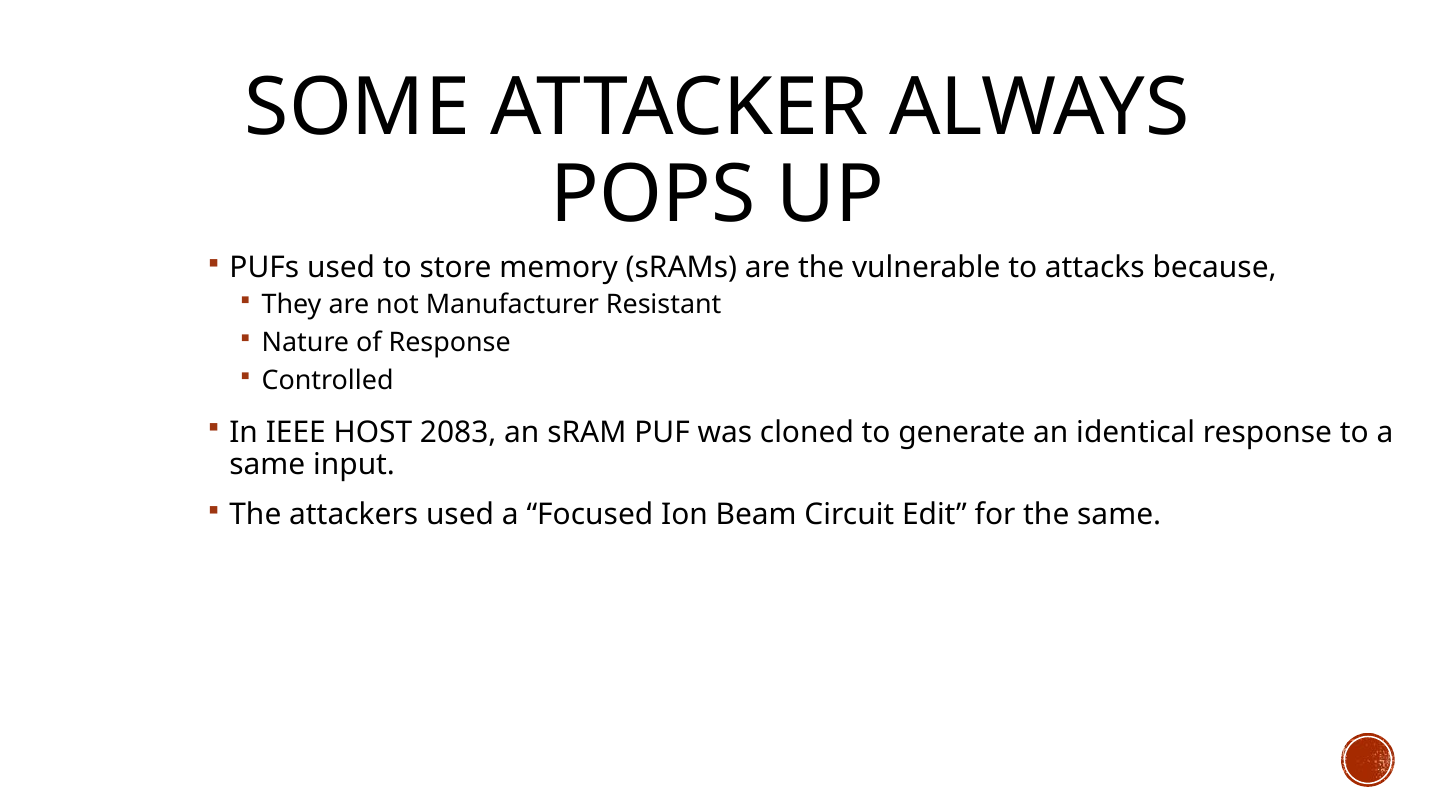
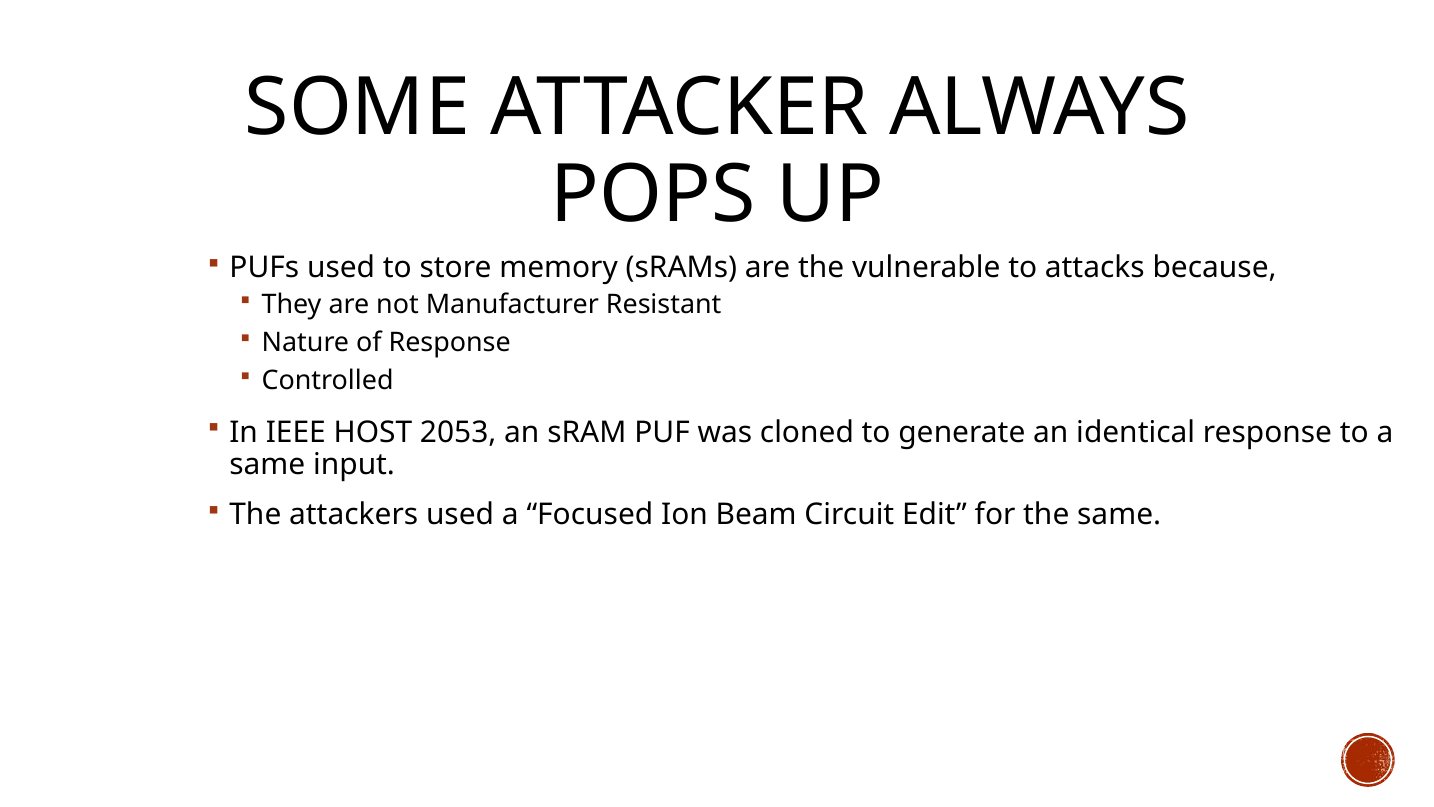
2083: 2083 -> 2053
